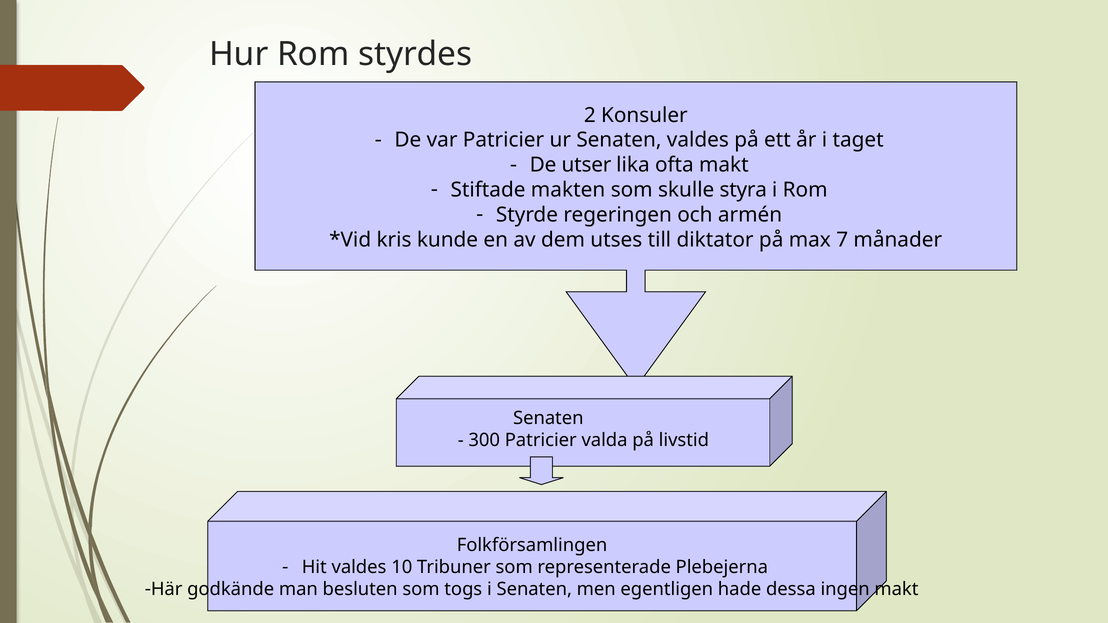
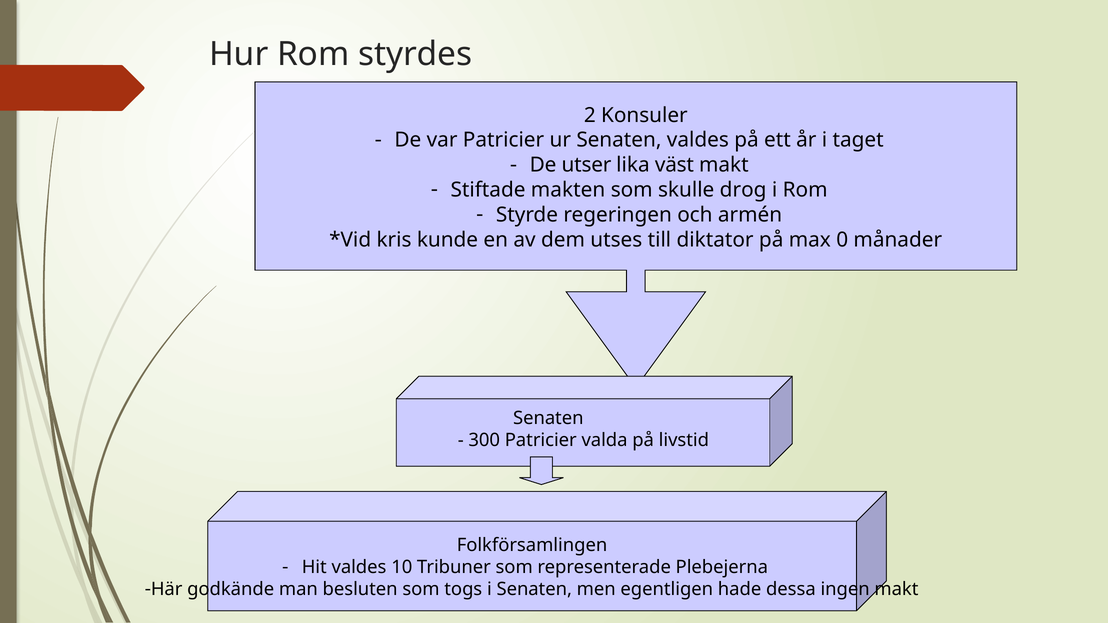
ofta: ofta -> väst
styra: styra -> drog
7: 7 -> 0
